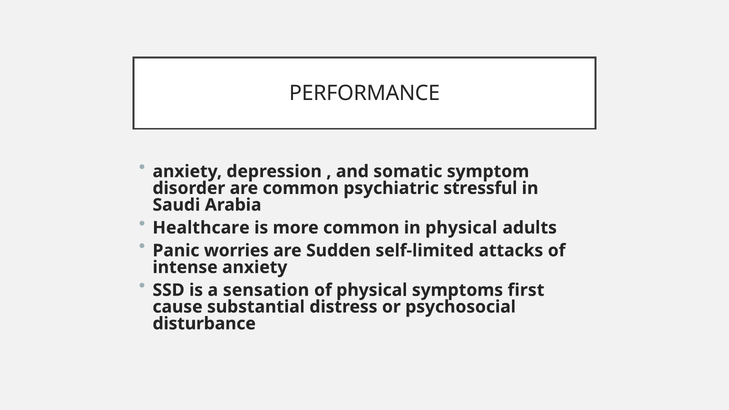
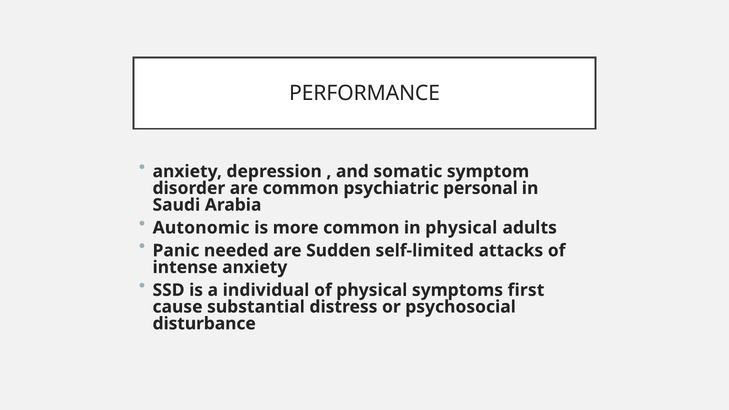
stressful: stressful -> personal
Healthcare: Healthcare -> Autonomic
worries: worries -> needed
sensation: sensation -> individual
